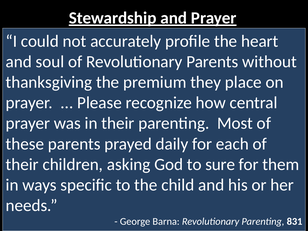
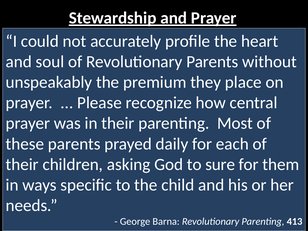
thanksgiving: thanksgiving -> unspeakably
831: 831 -> 413
